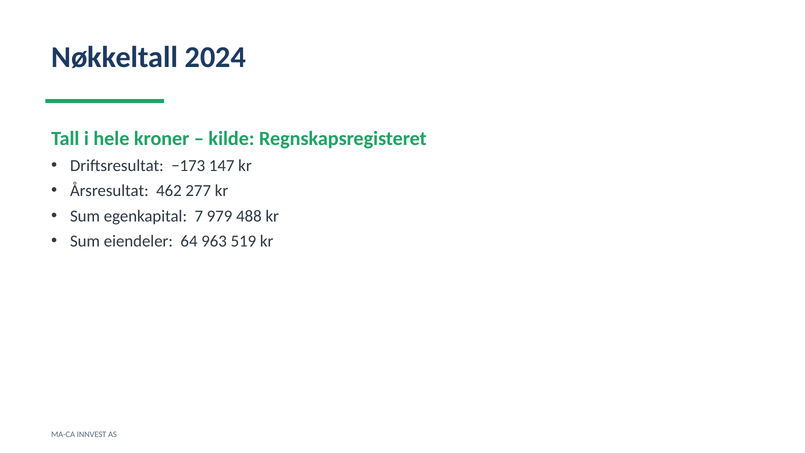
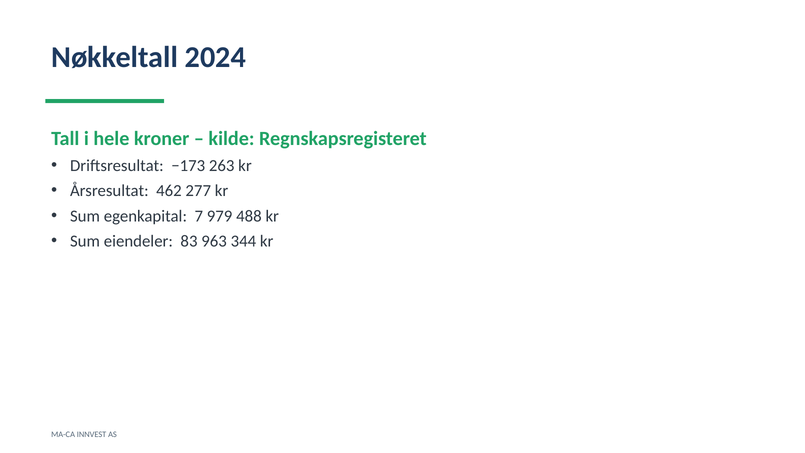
147: 147 -> 263
64: 64 -> 83
519: 519 -> 344
